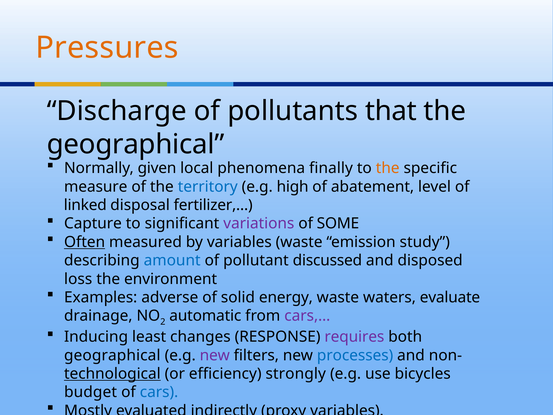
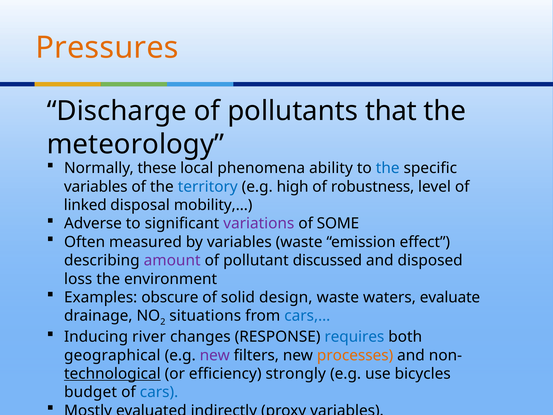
geographical at (136, 144): geographical -> meteorology
given: given -> these
finally: finally -> ability
the at (388, 168) colour: orange -> blue
measure at (96, 187): measure -> variables
abatement: abatement -> robustness
fertilizer,…: fertilizer,… -> mobility,…
Capture: Capture -> Adverse
Often underline: present -> none
study: study -> effect
amount colour: blue -> purple
adverse: adverse -> obscure
energy: energy -> design
automatic: automatic -> situations
cars,… colour: purple -> blue
least: least -> river
requires colour: purple -> blue
processes colour: blue -> orange
